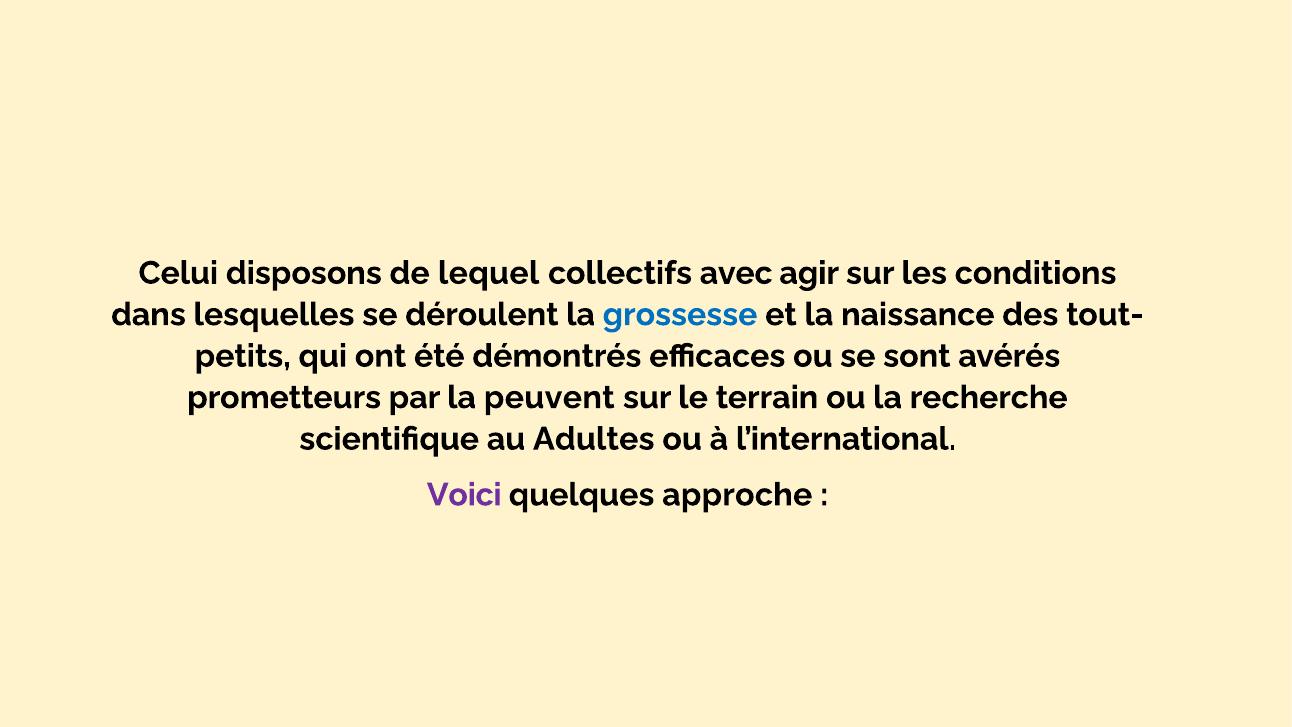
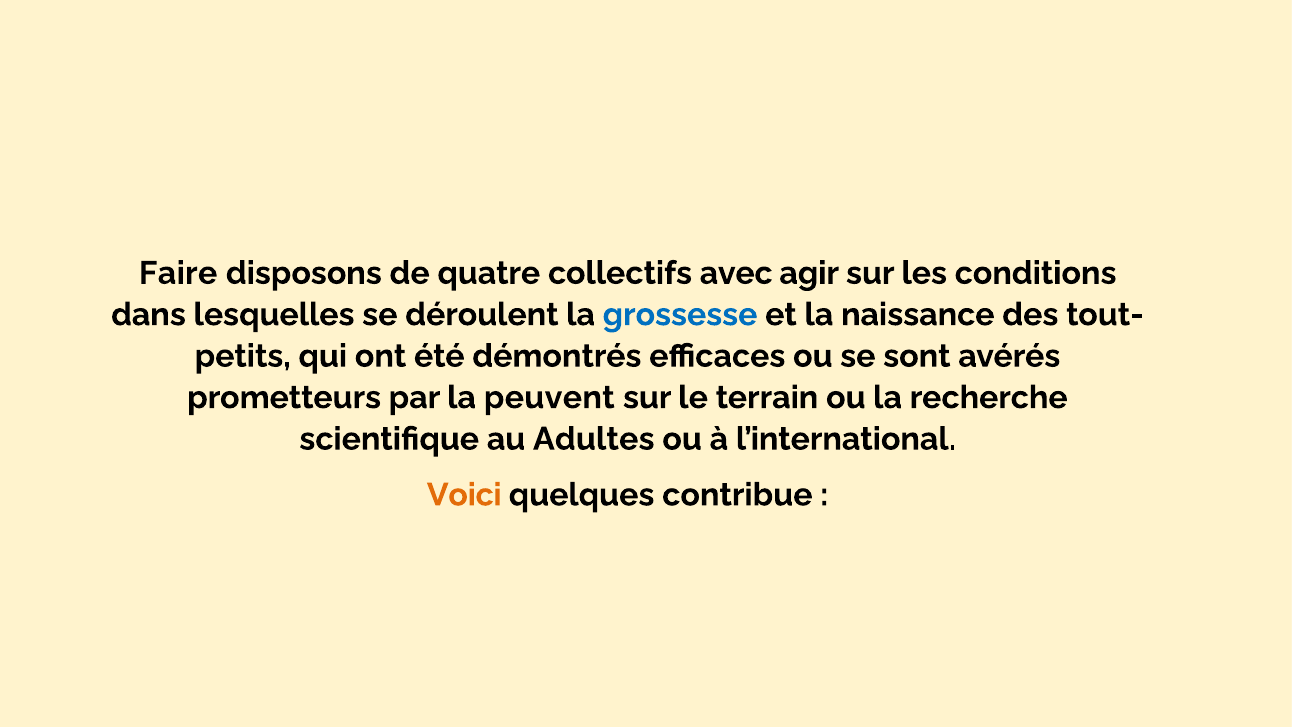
Celui: Celui -> Faire
lequel: lequel -> quatre
Voici colour: purple -> orange
approche: approche -> contribue
